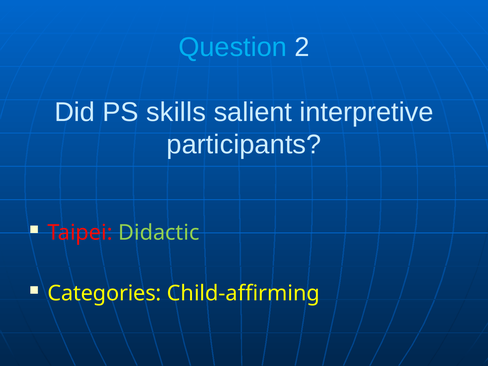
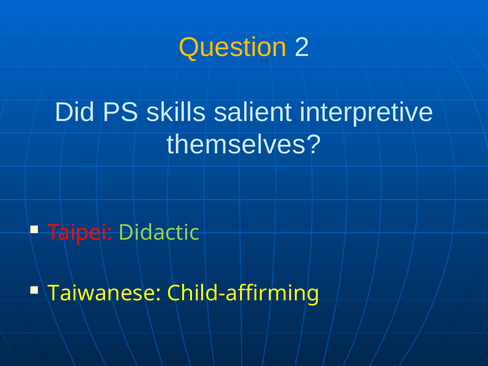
Question colour: light blue -> yellow
participants: participants -> themselves
Categories: Categories -> Taiwanese
